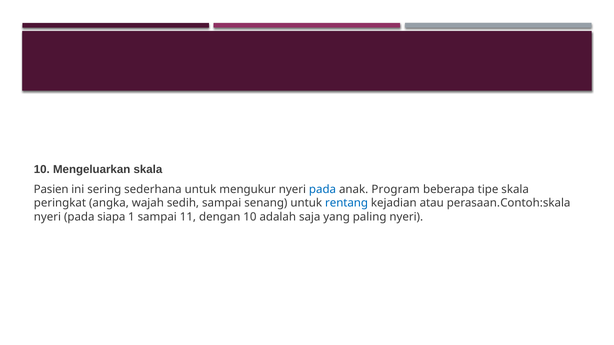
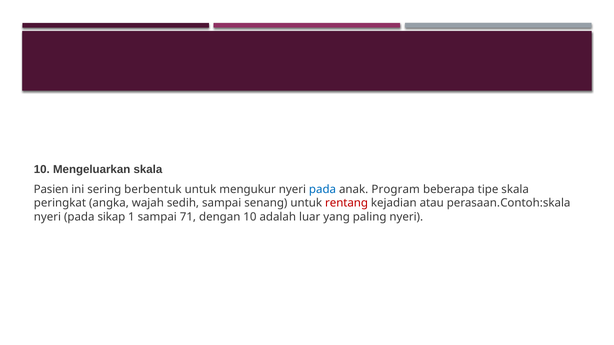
sederhana: sederhana -> berbentuk
rentang colour: blue -> red
siapa: siapa -> sikap
11: 11 -> 71
saja: saja -> luar
